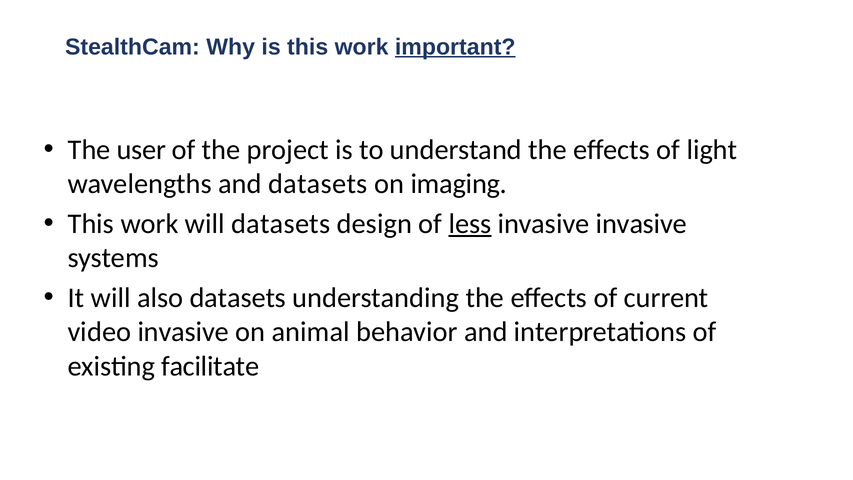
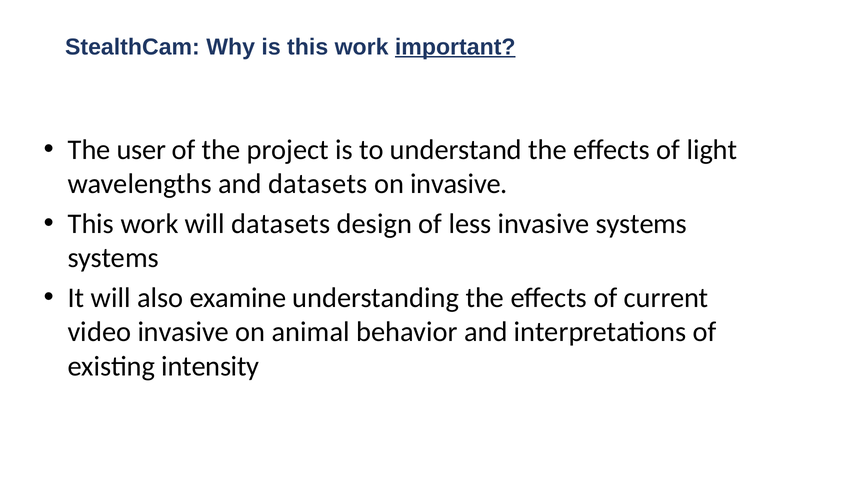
on imaging: imaging -> invasive
less underline: present -> none
invasive invasive: invasive -> systems
also datasets: datasets -> examine
facilitate: facilitate -> intensity
